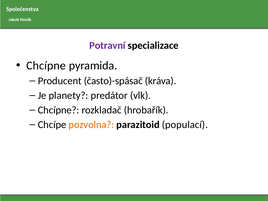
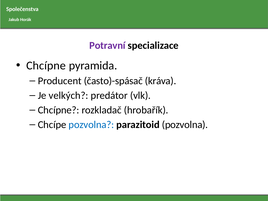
planety: planety -> velkých
pozvolna at (91, 125) colour: orange -> blue
parazitoid populací: populací -> pozvolna
